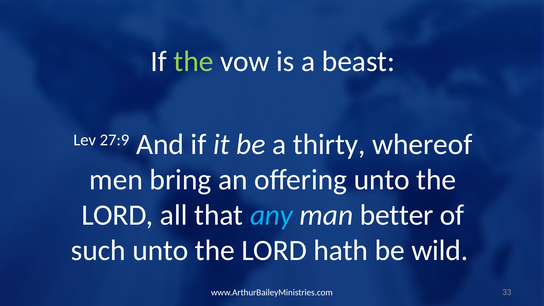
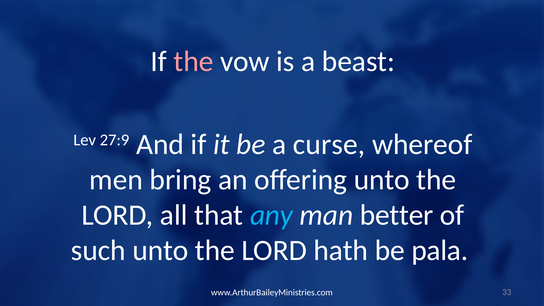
the at (194, 62) colour: light green -> pink
thirty: thirty -> curse
wild: wild -> pala
